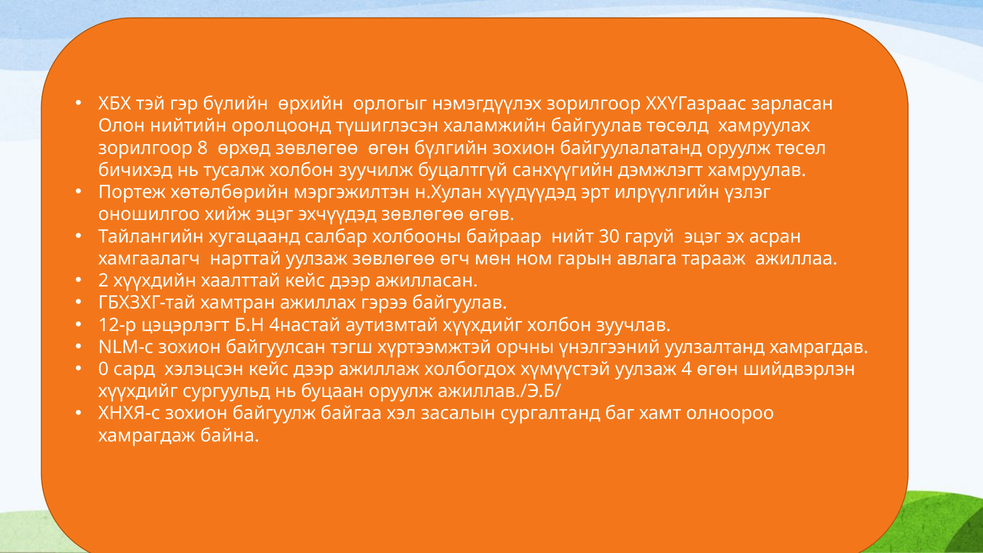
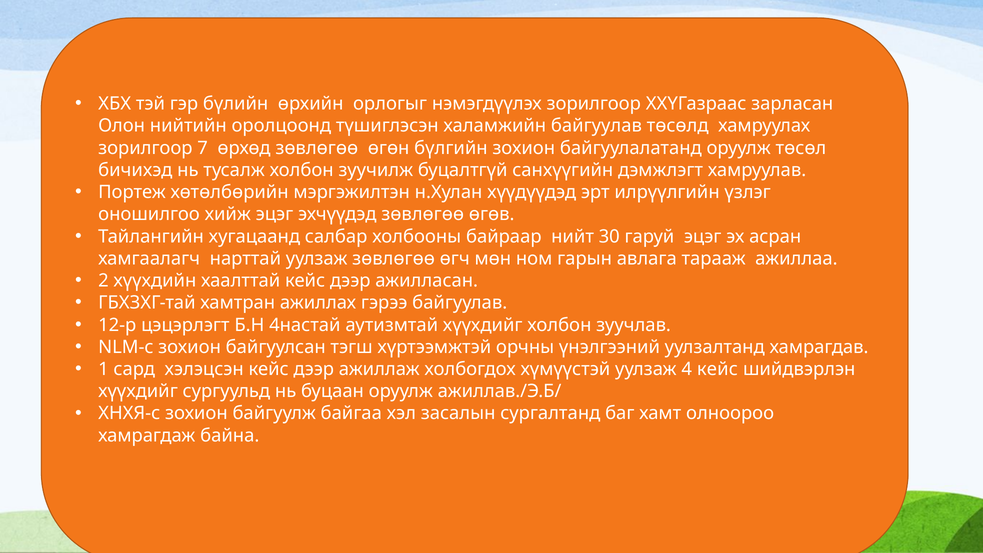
8: 8 -> 7
0: 0 -> 1
4 өгөн: өгөн -> кейс
